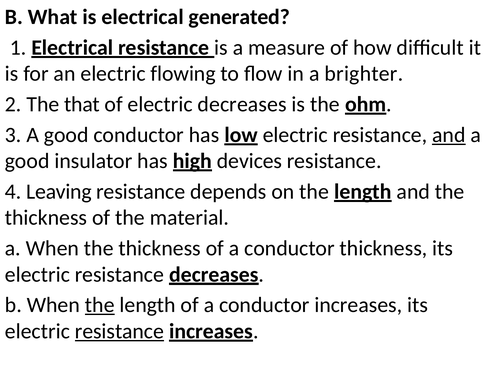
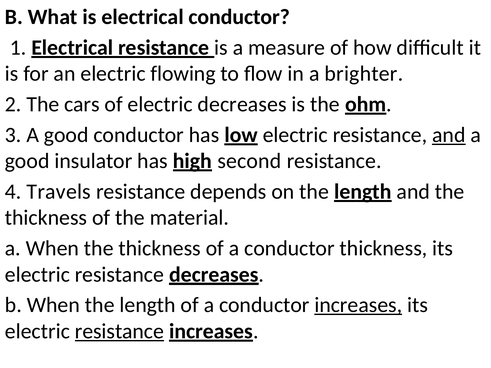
electrical generated: generated -> conductor
that: that -> cars
devices: devices -> second
Leaving: Leaving -> Travels
the at (100, 305) underline: present -> none
increases at (358, 305) underline: none -> present
